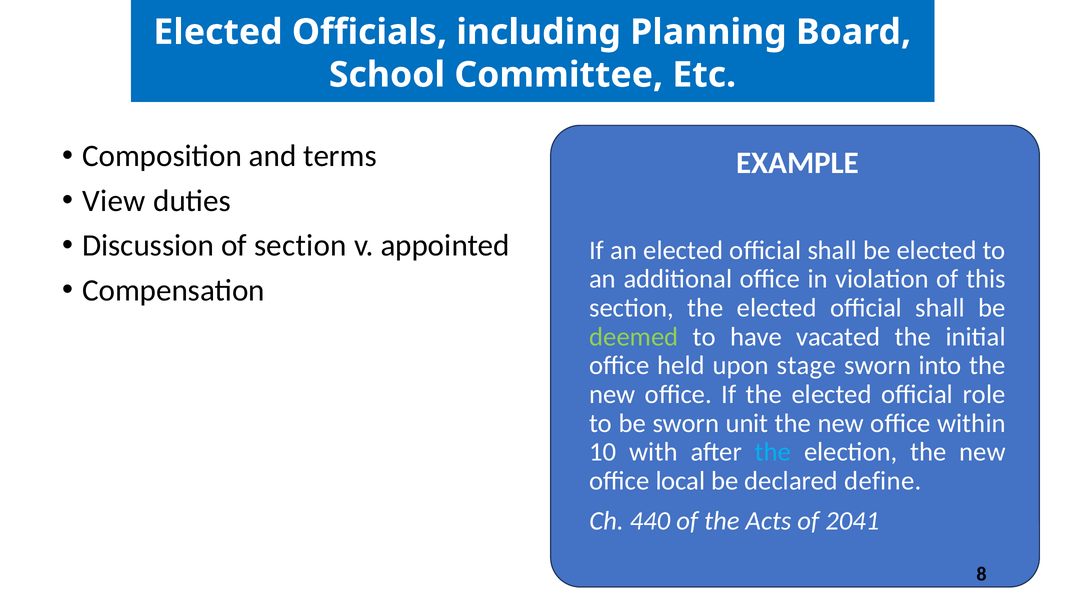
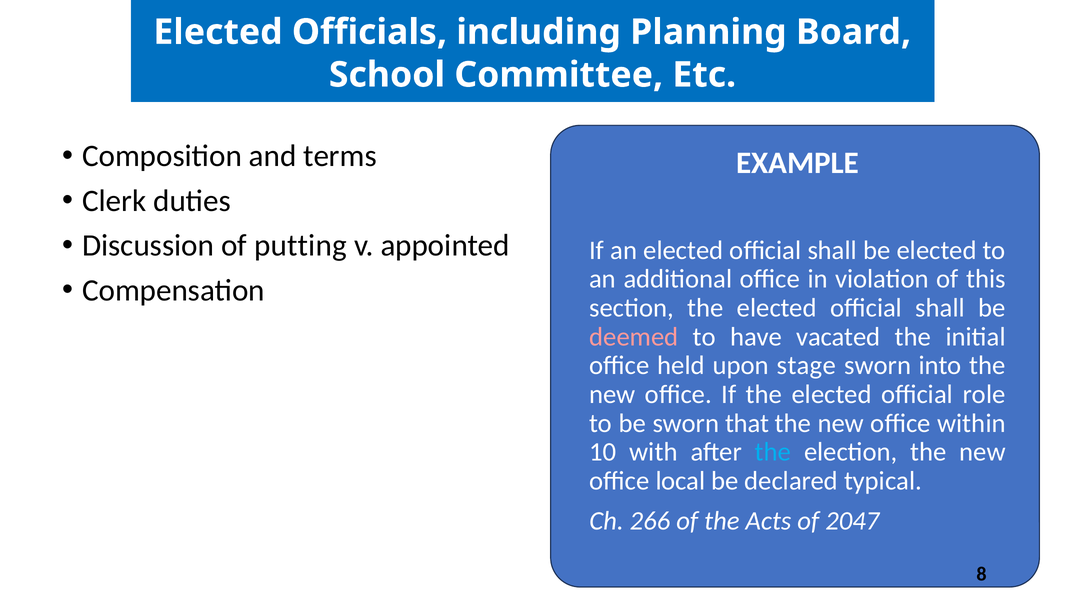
View: View -> Clerk
of section: section -> putting
deemed colour: light green -> pink
unit: unit -> that
define: define -> typical
440: 440 -> 266
2041: 2041 -> 2047
